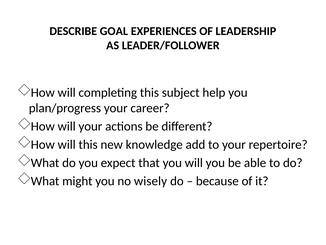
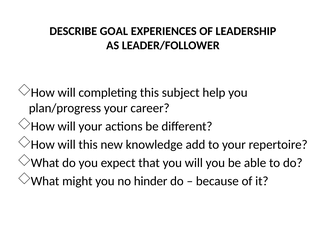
wisely: wisely -> hinder
